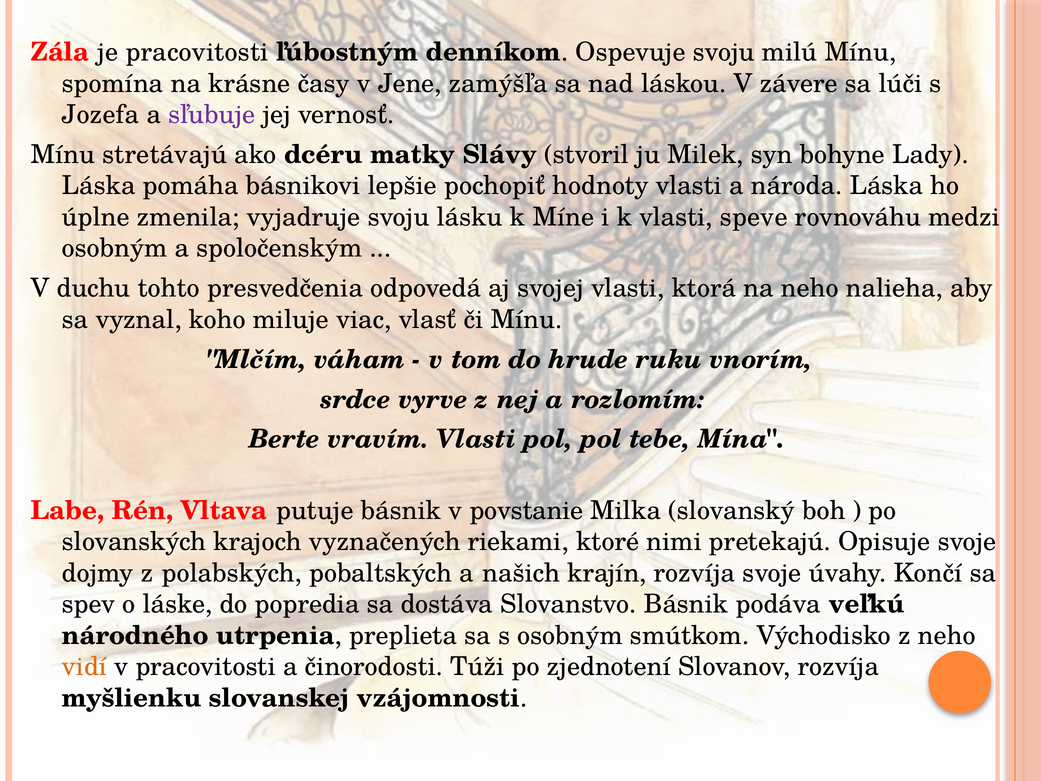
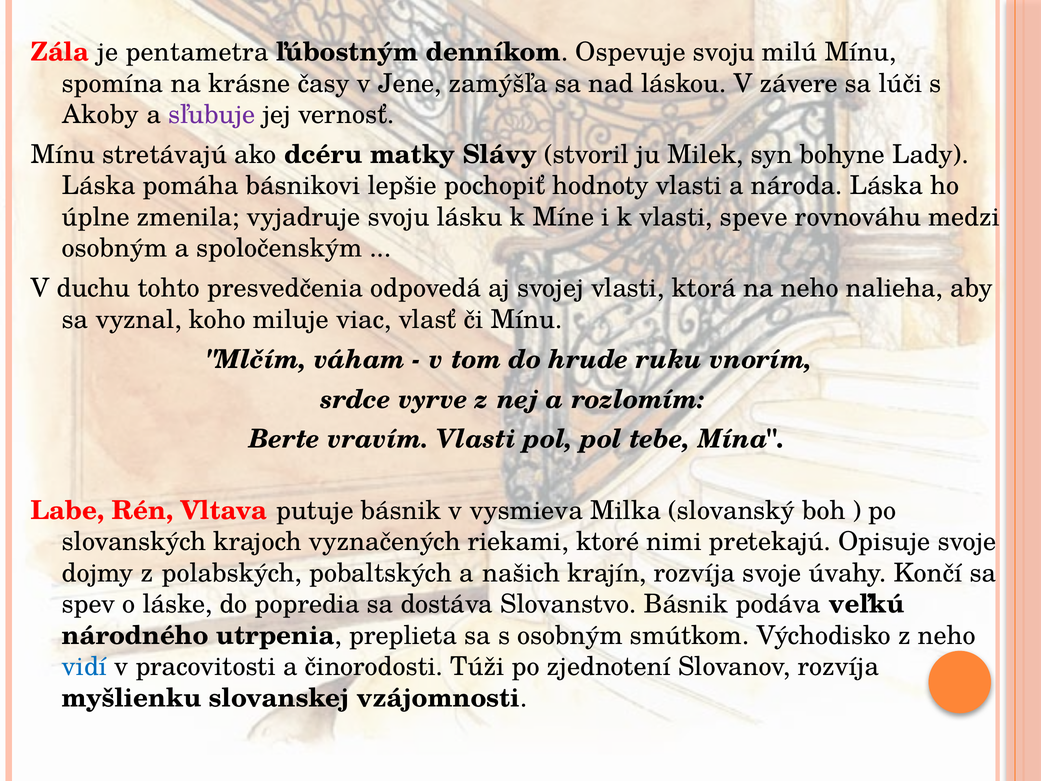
je pracovitosti: pracovitosti -> pentametra
Jozefa: Jozefa -> Akoby
povstanie: povstanie -> vysmieva
vidí colour: orange -> blue
